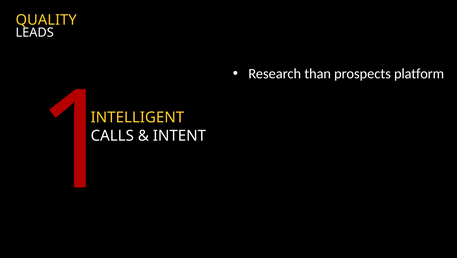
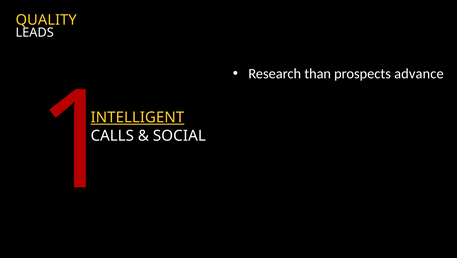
platform: platform -> advance
INTELLIGENT underline: none -> present
INTENT: INTENT -> SOCIAL
